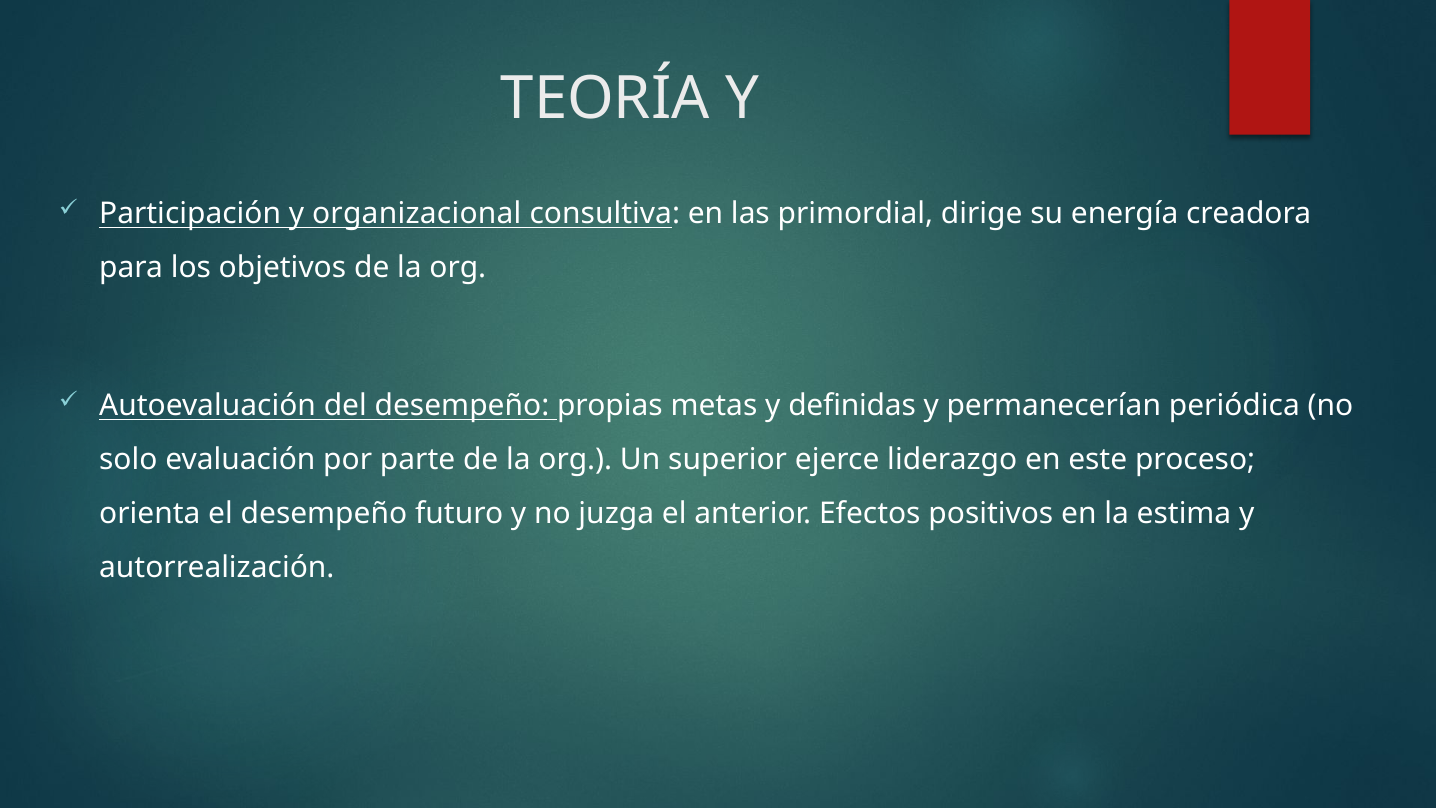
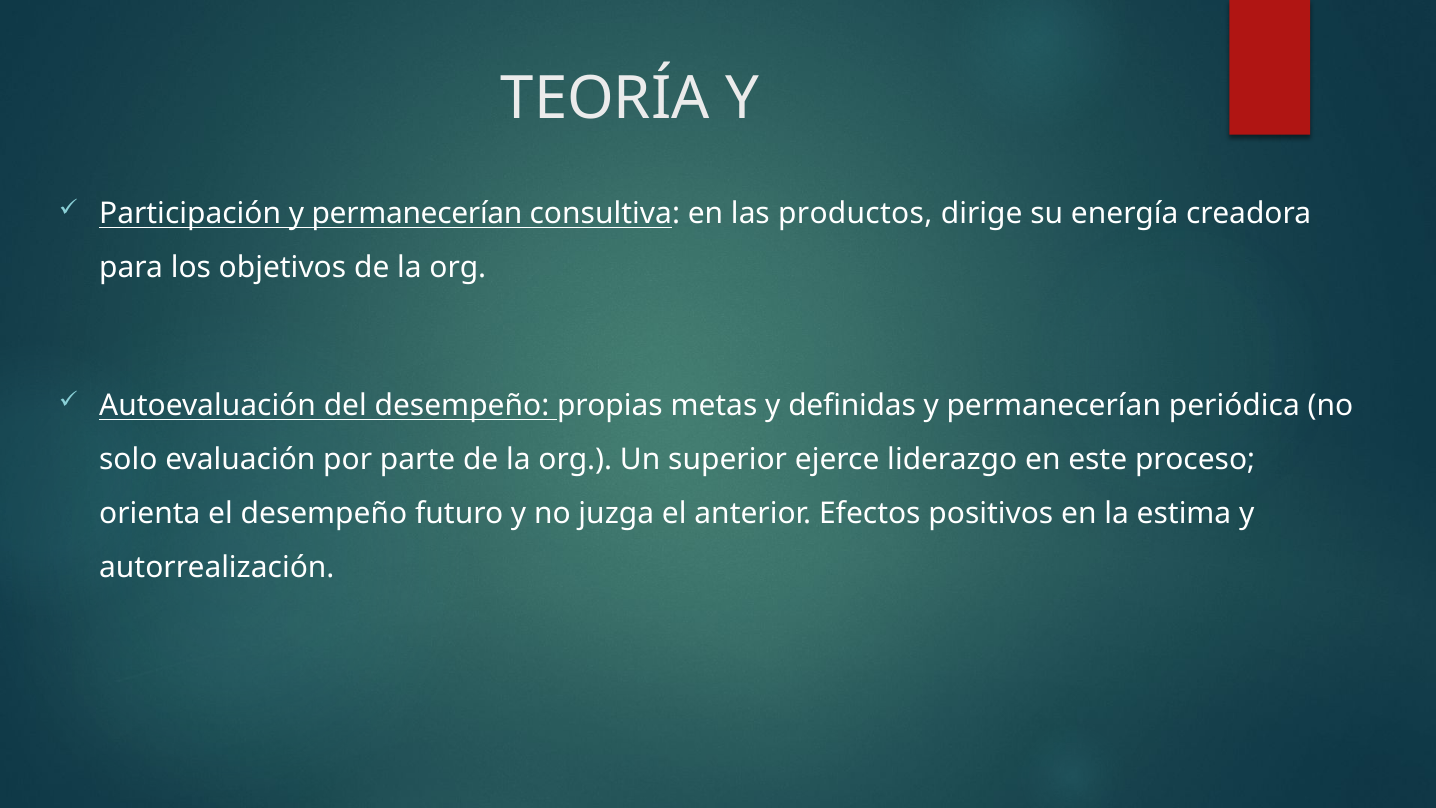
Participación y organizacional: organizacional -> permanecerían
primordial: primordial -> productos
